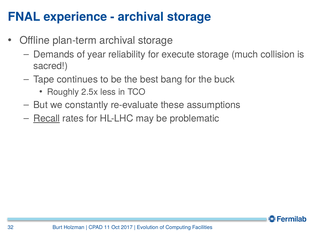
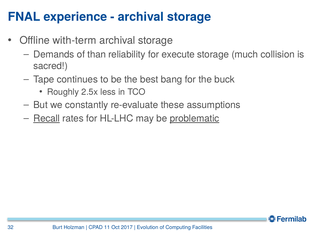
plan-term: plan-term -> with-term
year: year -> than
problematic underline: none -> present
